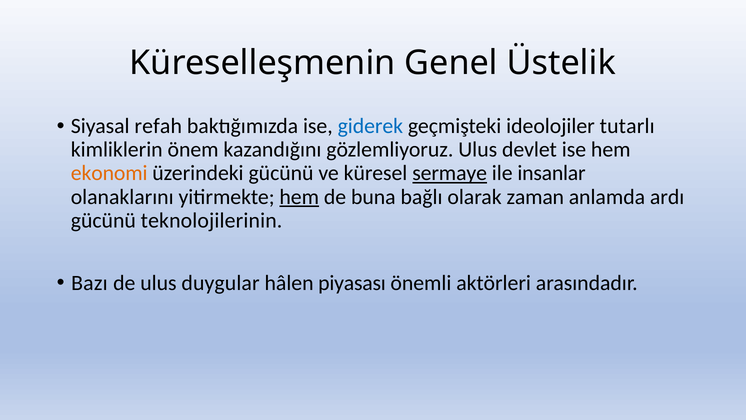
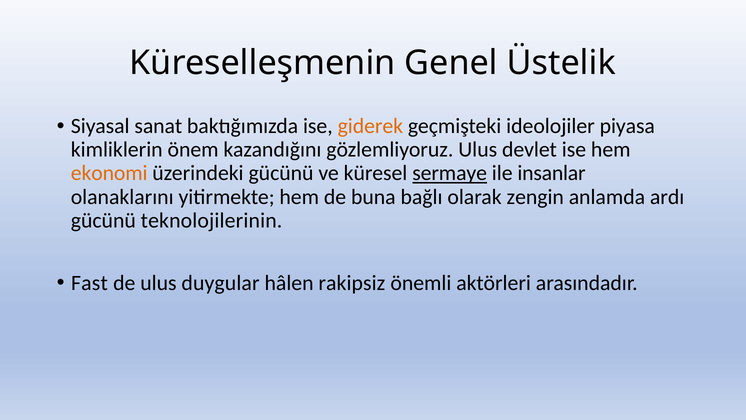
refah: refah -> sanat
giderek colour: blue -> orange
tutarlı: tutarlı -> piyasa
hem at (299, 197) underline: present -> none
zaman: zaman -> zengin
Bazı: Bazı -> Fast
piyasası: piyasası -> rakipsiz
